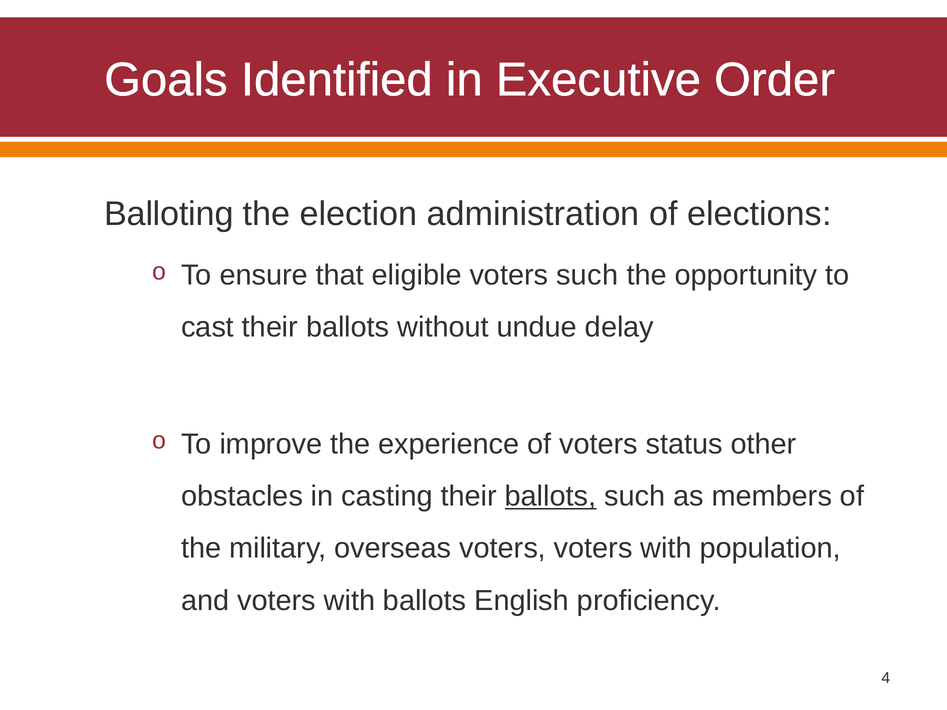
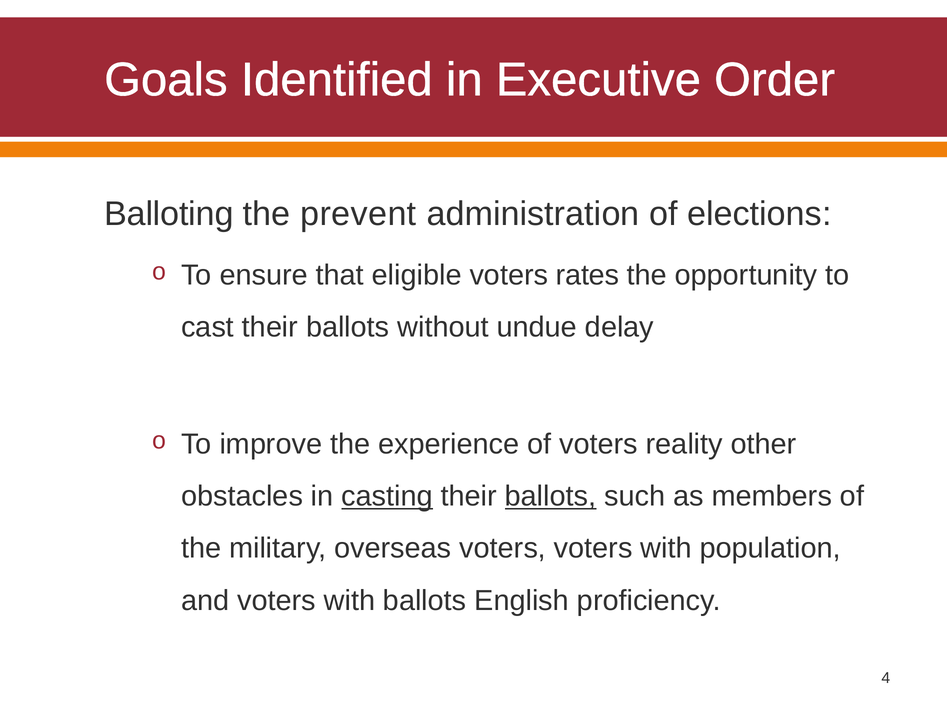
election: election -> prevent
voters such: such -> rates
status: status -> reality
casting underline: none -> present
